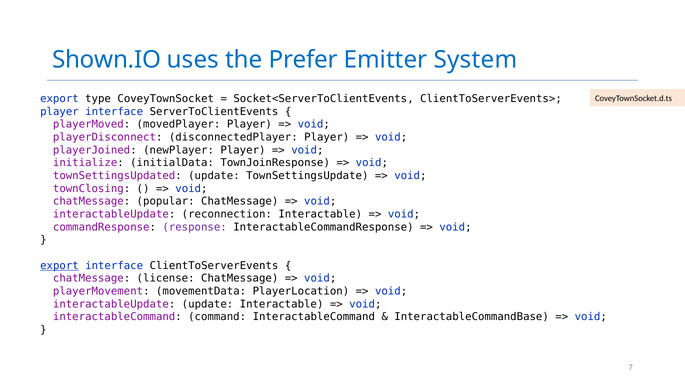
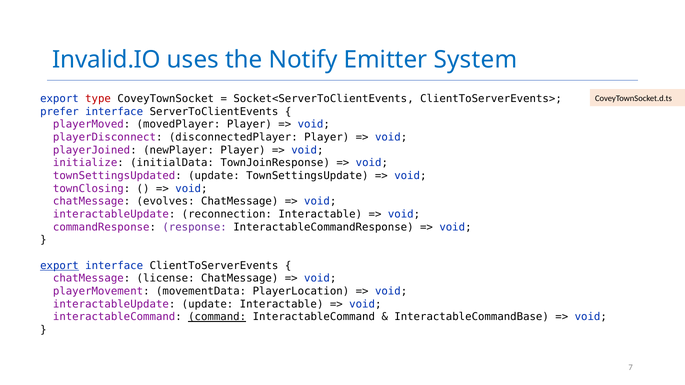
Shown.IO: Shown.IO -> Invalid.IO
Prefer: Prefer -> Notify
type colour: black -> red
player at (59, 112): player -> prefer
popular: popular -> evolves
command underline: none -> present
